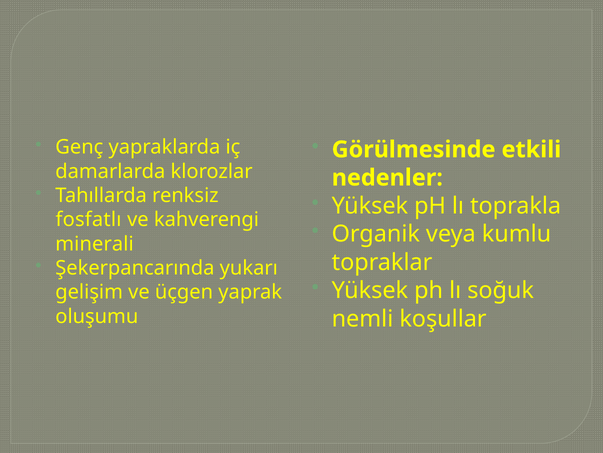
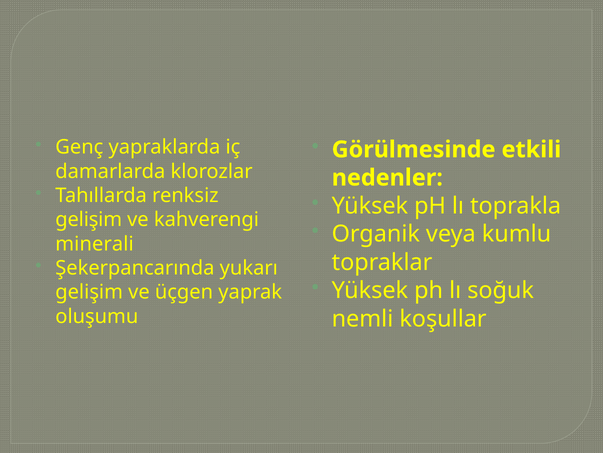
fosfatlı at (89, 219): fosfatlı -> gelişim
